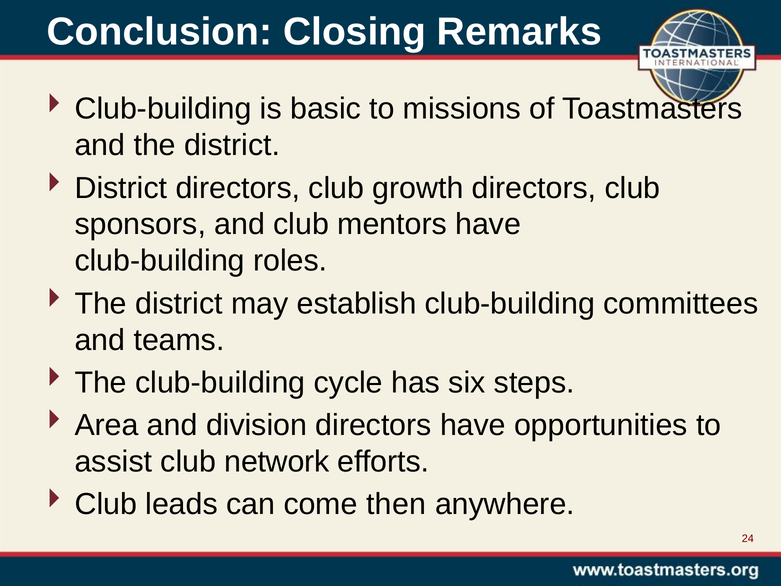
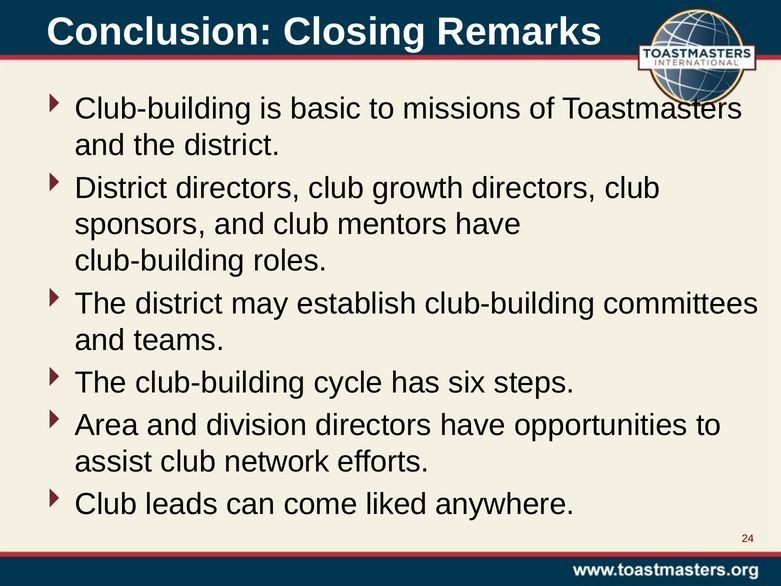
then: then -> liked
